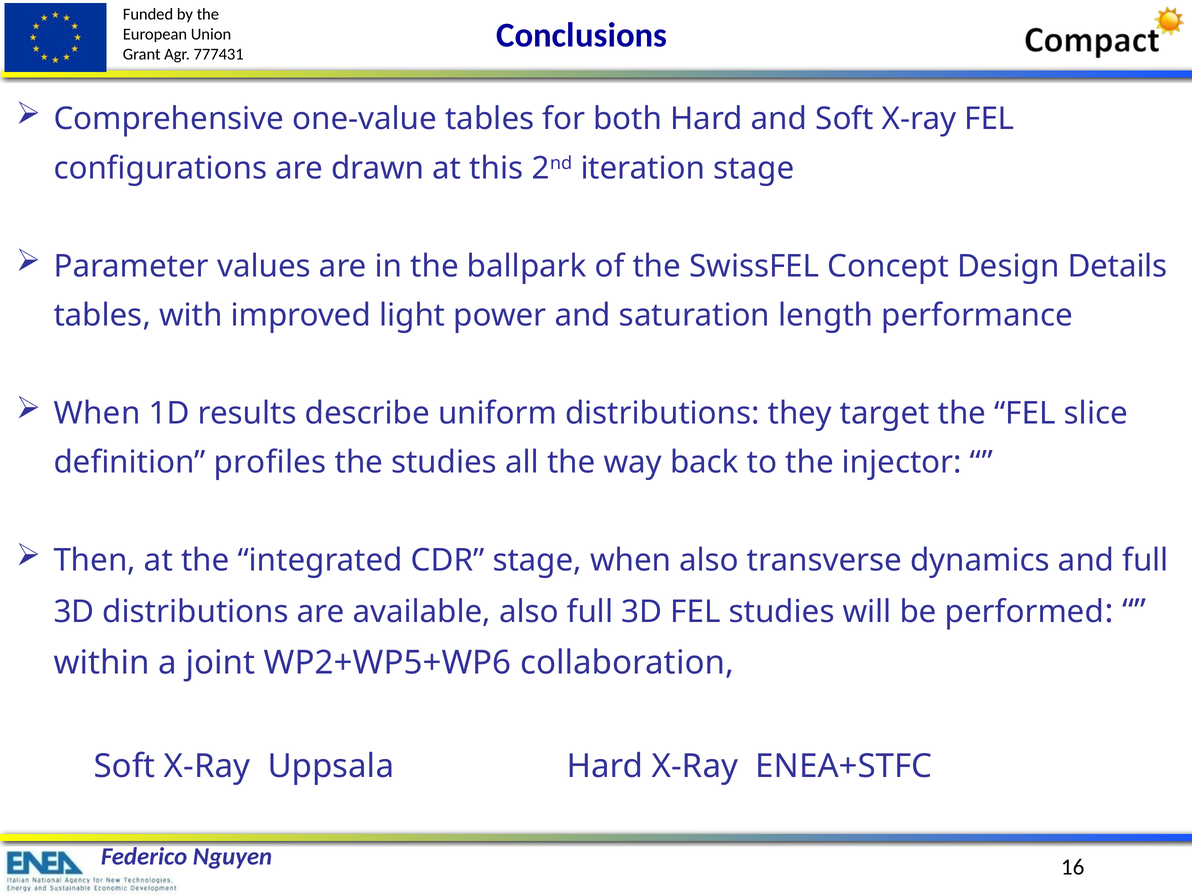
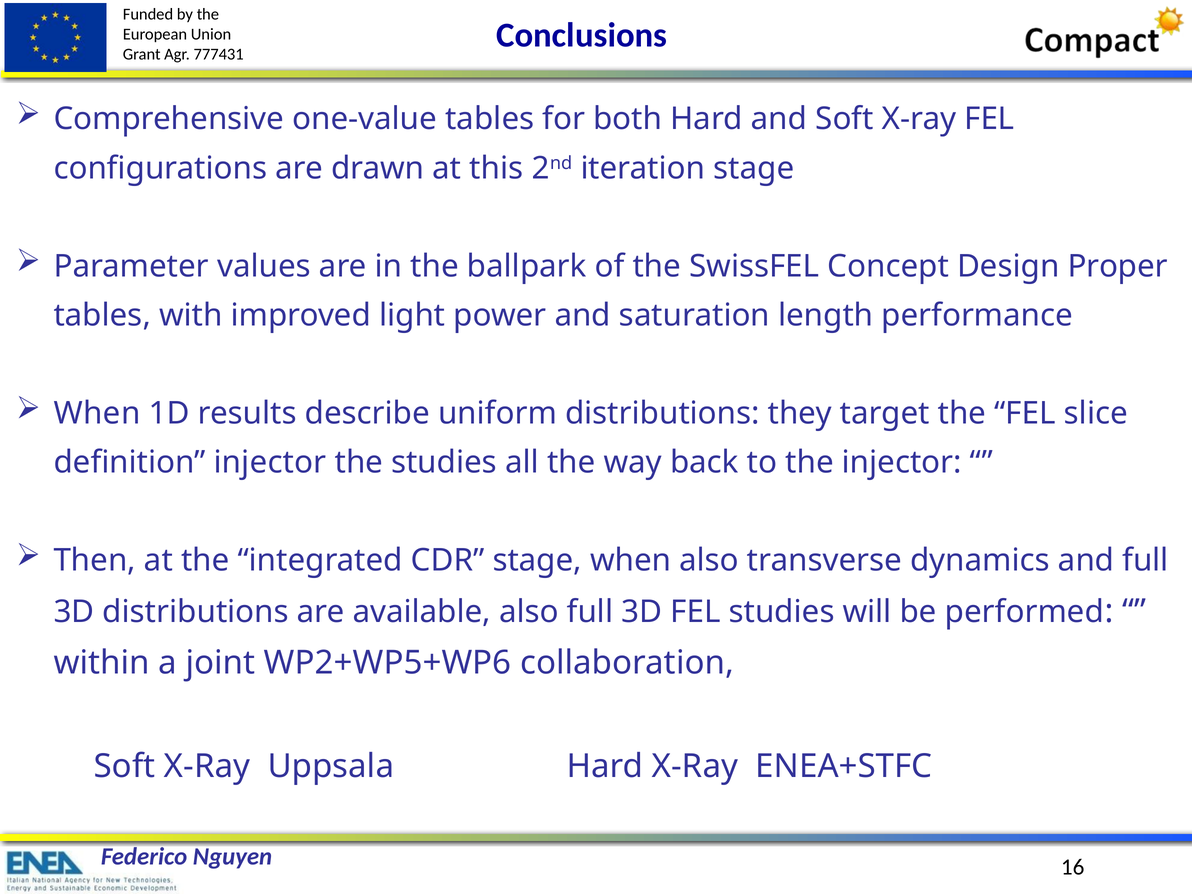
Details: Details -> Proper
definition profiles: profiles -> injector
